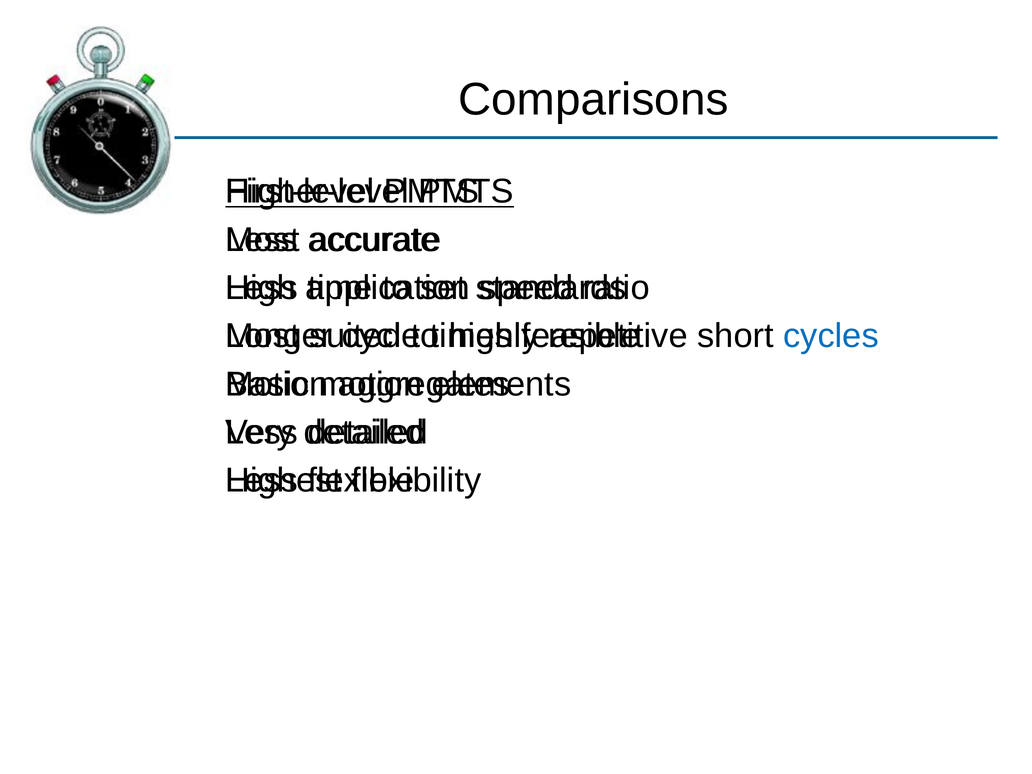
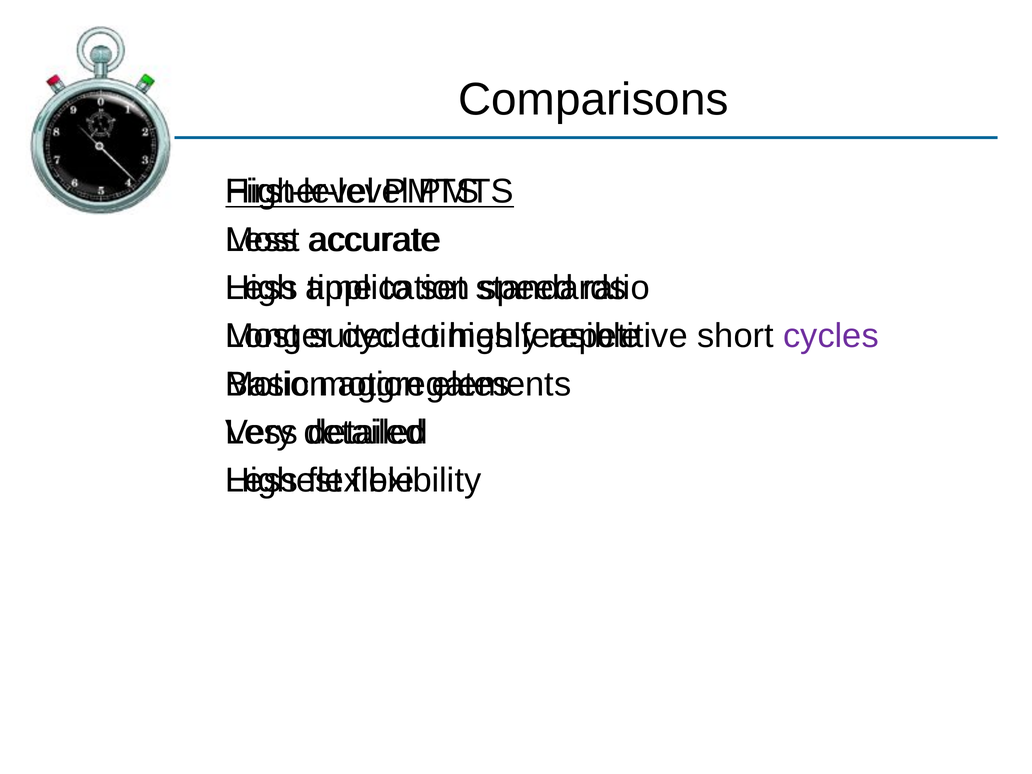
cycles colour: blue -> purple
